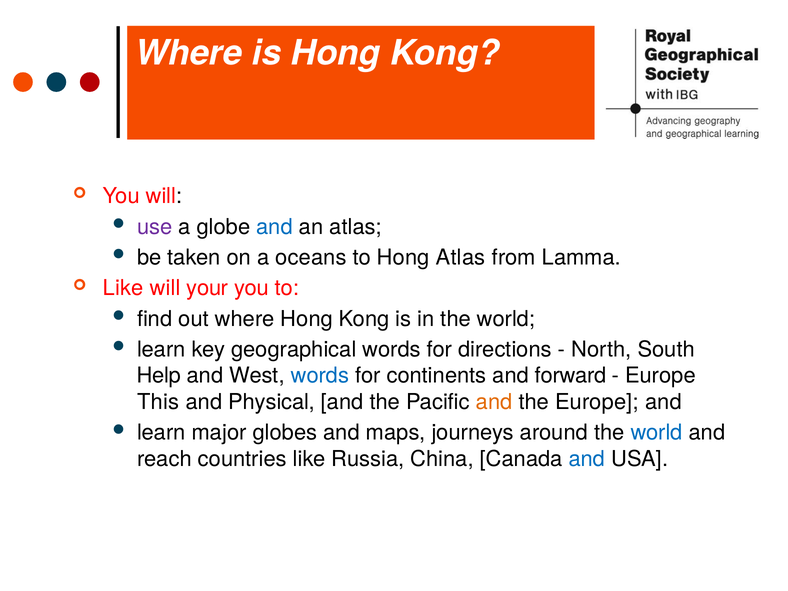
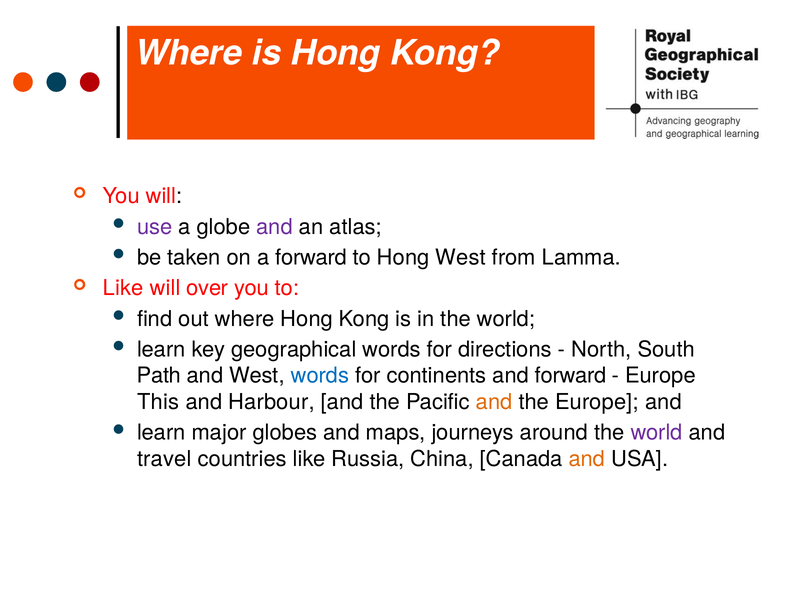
and at (275, 227) colour: blue -> purple
a oceans: oceans -> forward
Hong Atlas: Atlas -> West
your: your -> over
Help: Help -> Path
Physical: Physical -> Harbour
world at (657, 433) colour: blue -> purple
reach: reach -> travel
and at (587, 459) colour: blue -> orange
